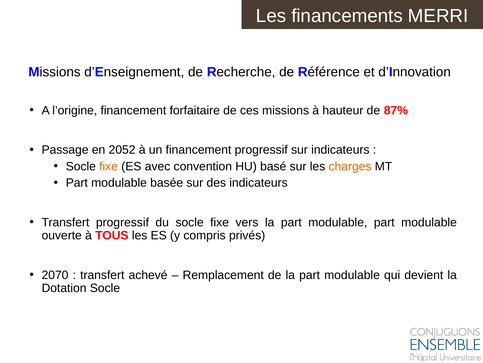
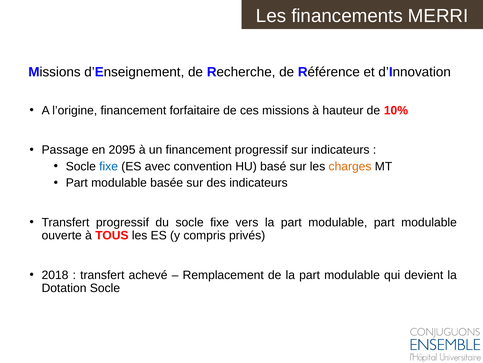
87%: 87% -> 10%
2052: 2052 -> 2095
fixe at (109, 166) colour: orange -> blue
2070: 2070 -> 2018
